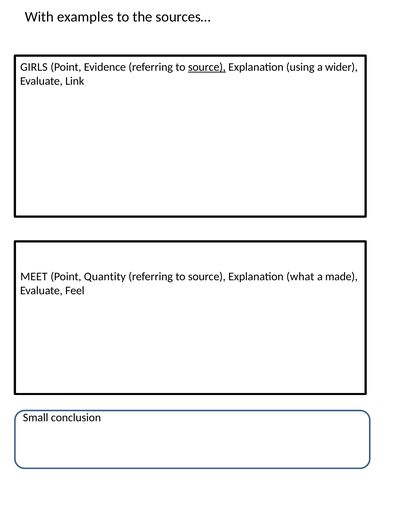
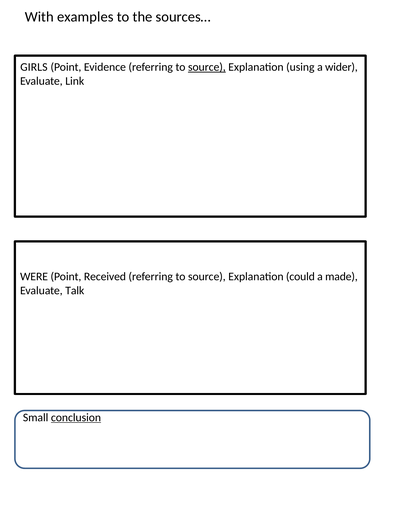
MEET: MEET -> WERE
Quantity: Quantity -> Received
what: what -> could
Feel: Feel -> Talk
conclusion underline: none -> present
